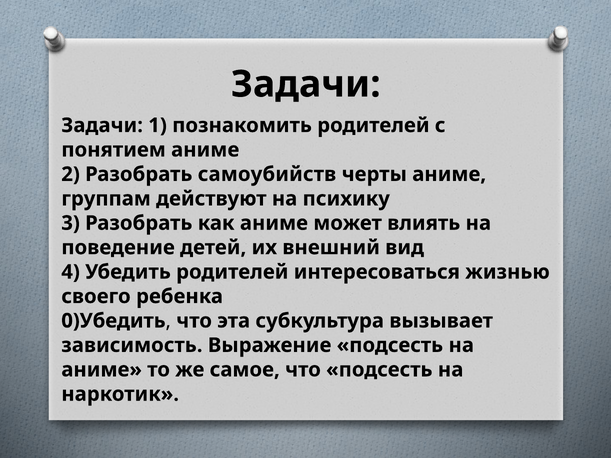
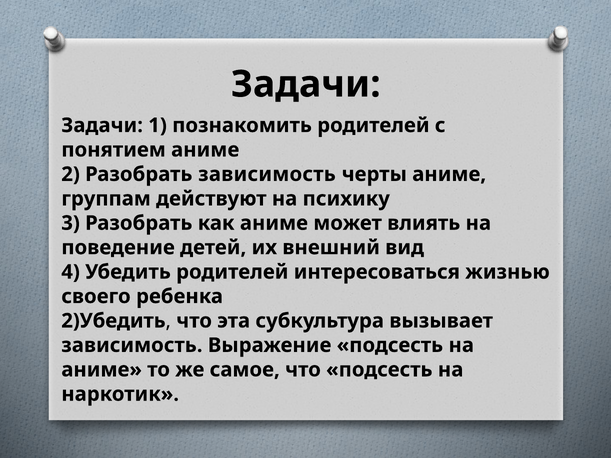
Разобрать самоубийств: самоубийств -> зависимость
0)Убедить: 0)Убедить -> 2)Убедить
